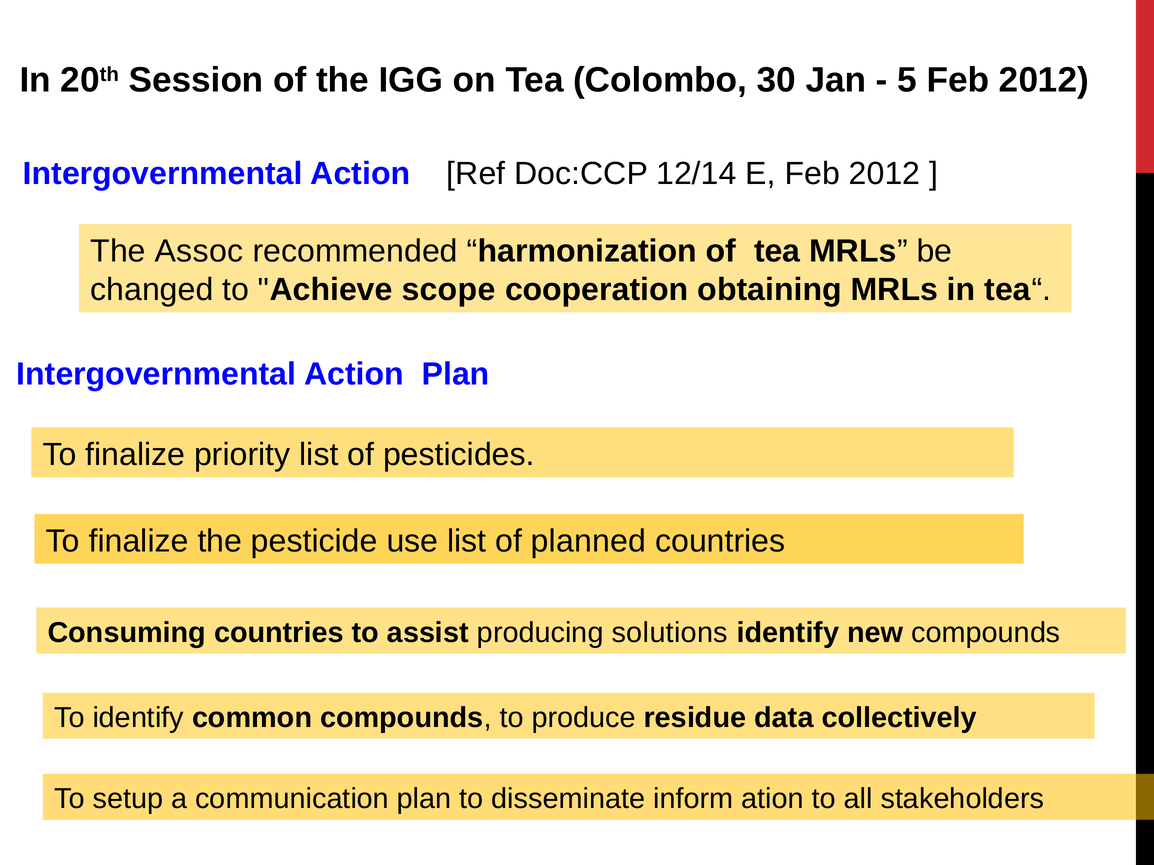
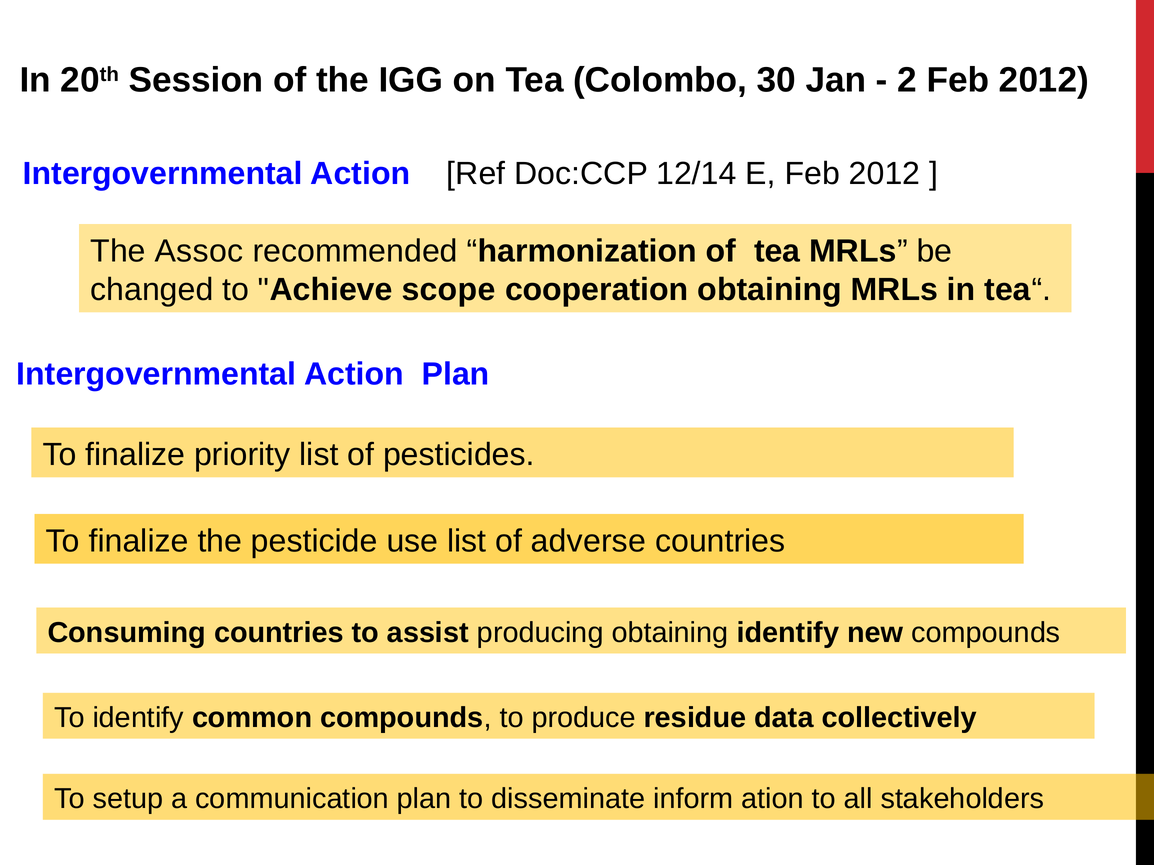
5: 5 -> 2
planned: planned -> adverse
producing solutions: solutions -> obtaining
